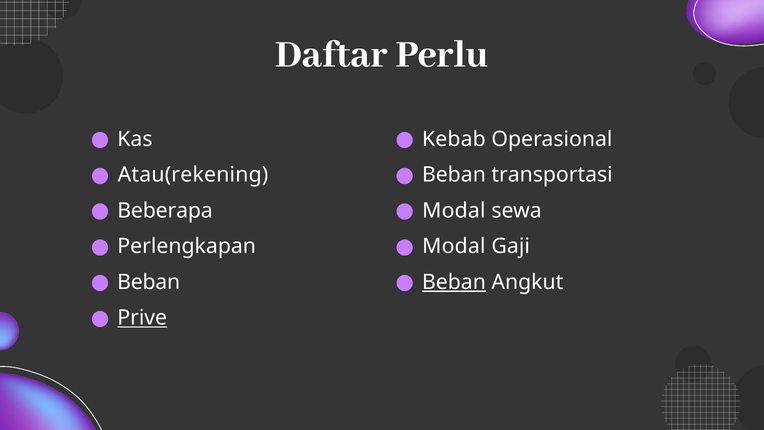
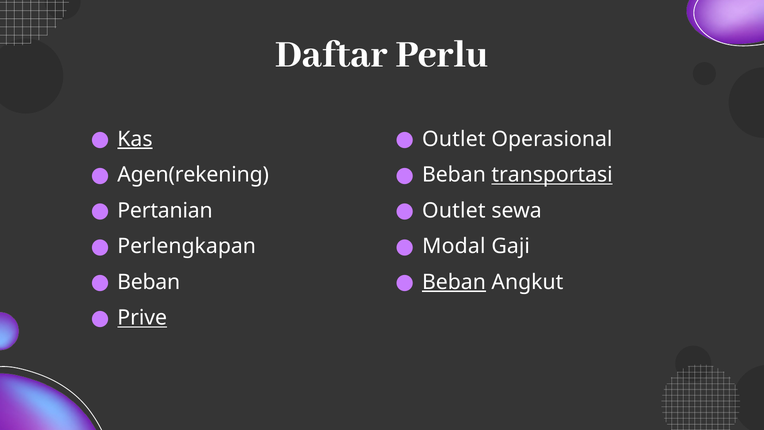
Kas underline: none -> present
Kebab at (454, 139): Kebab -> Outlet
Atau(rekening: Atau(rekening -> Agen(rekening
transportasi underline: none -> present
Beberapa: Beberapa -> Pertanian
Modal at (454, 210): Modal -> Outlet
